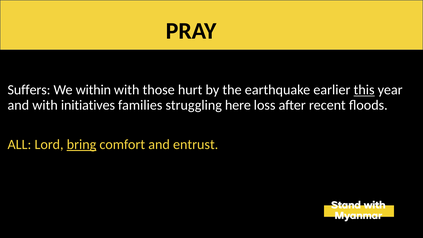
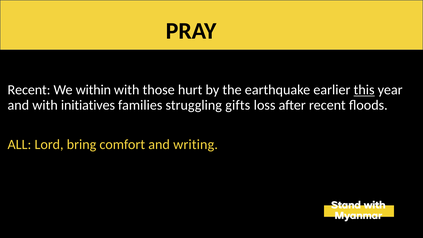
Suffers at (29, 90): Suffers -> Recent
here: here -> gifts
bring underline: present -> none
entrust: entrust -> writing
